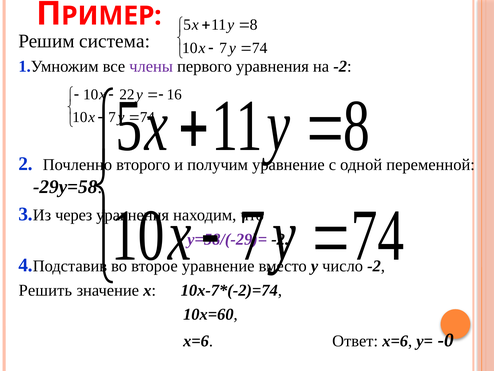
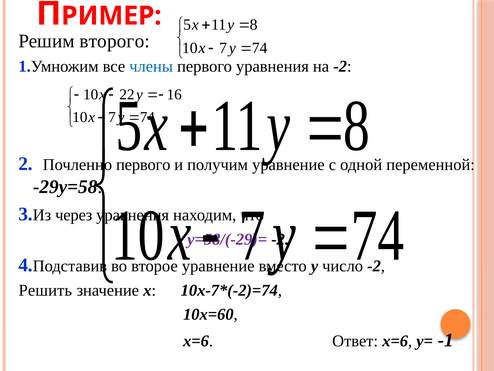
система: система -> второго
члены colour: purple -> blue
второго at (143, 165): второго -> первого
-0: -0 -> -1
